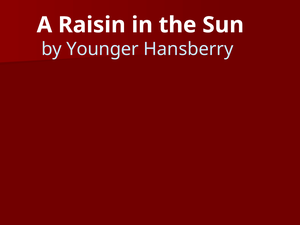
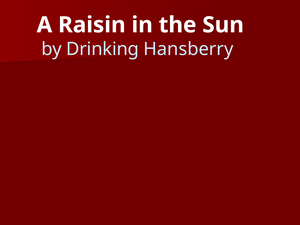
Younger: Younger -> Drinking
